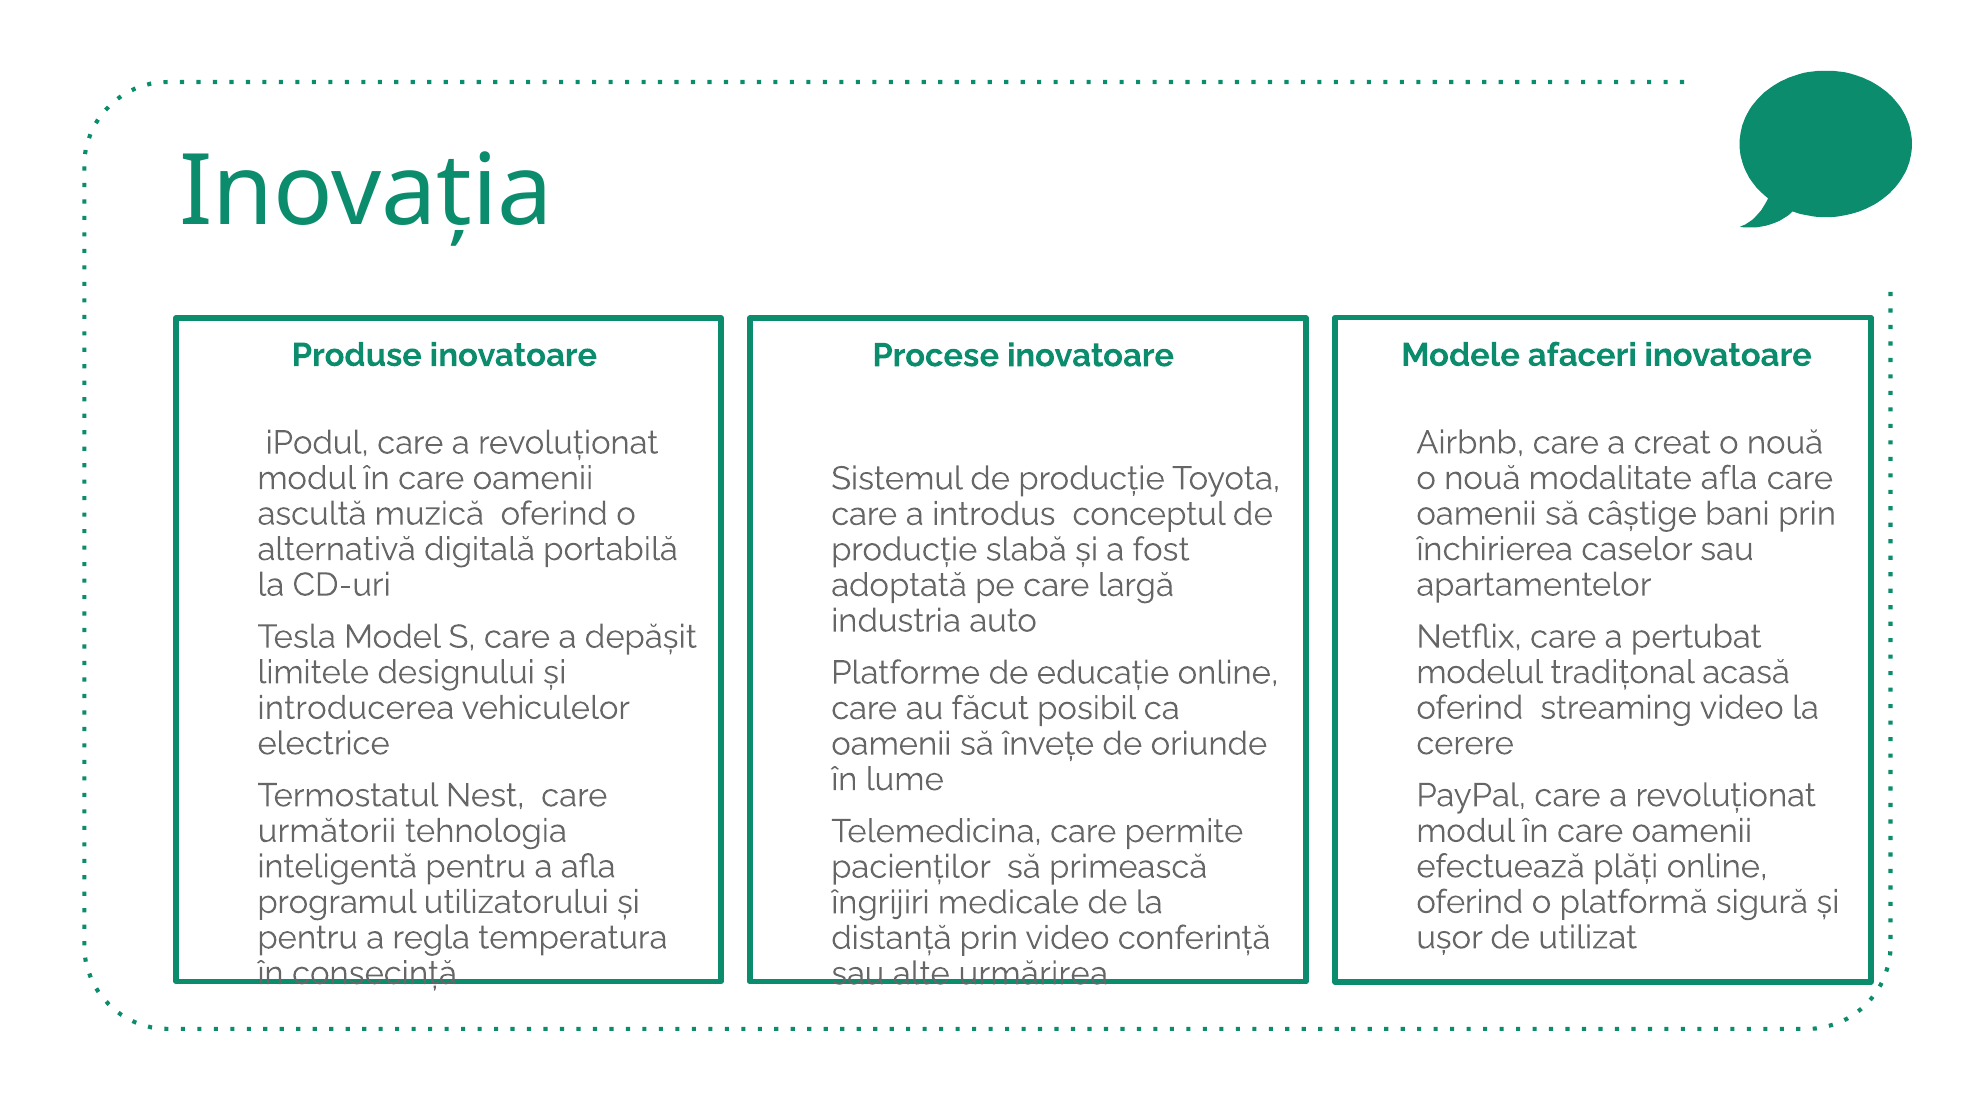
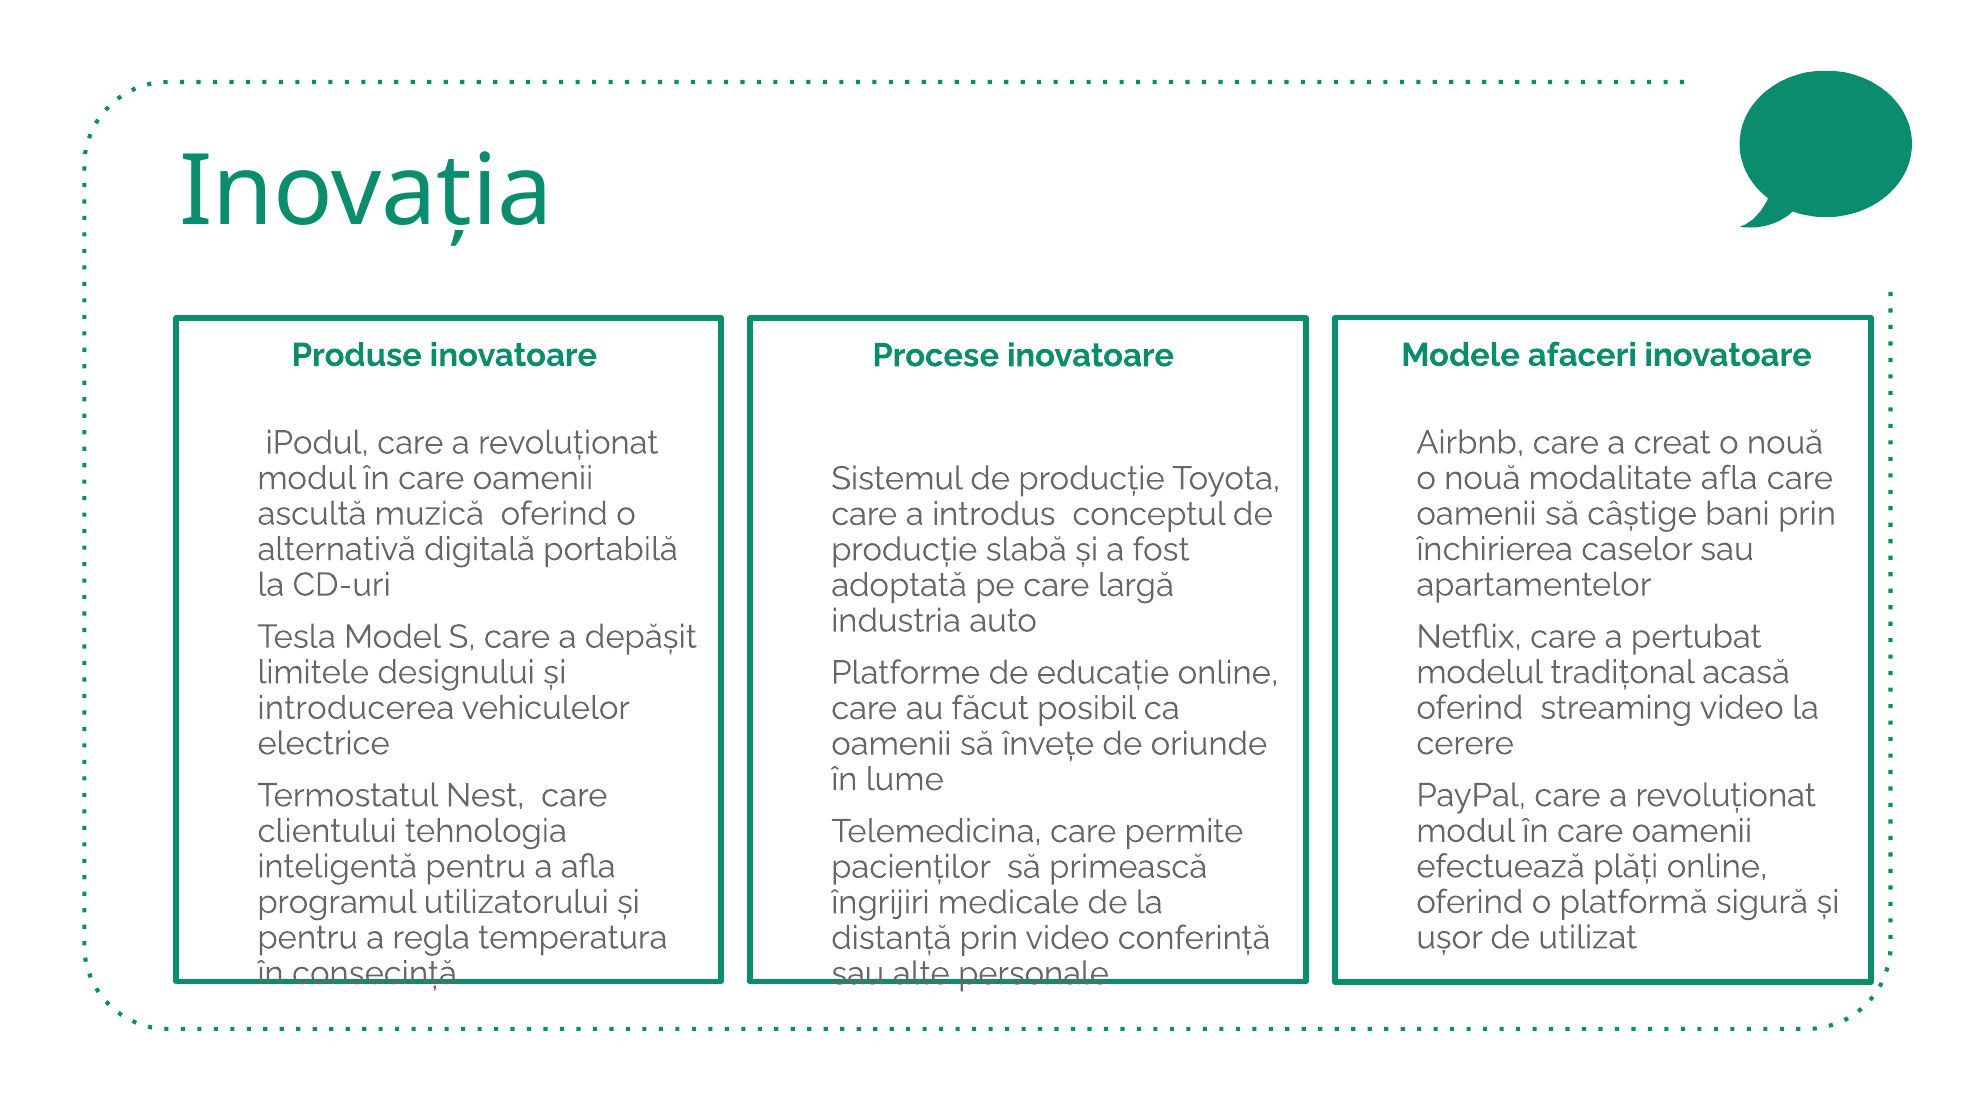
următorii: următorii -> clientului
urmărirea: urmărirea -> personale
